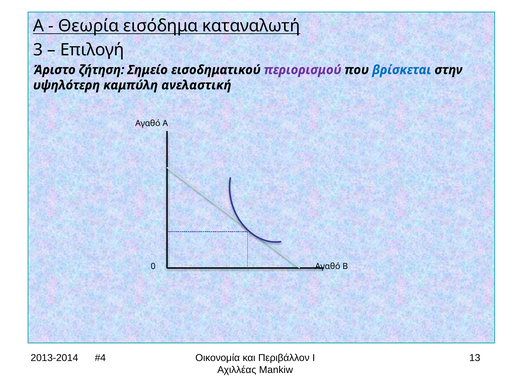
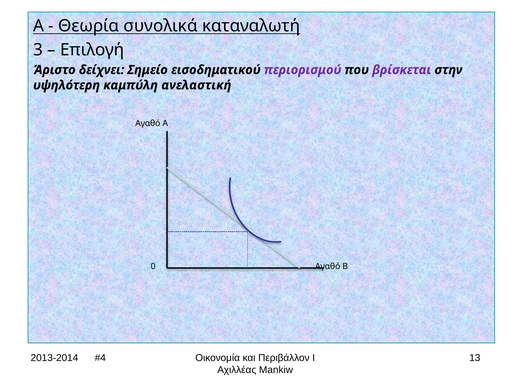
εισόδημα: εισόδημα -> συνολικά
ζήτηση: ζήτηση -> δείχνει
βρίσκεται colour: blue -> purple
